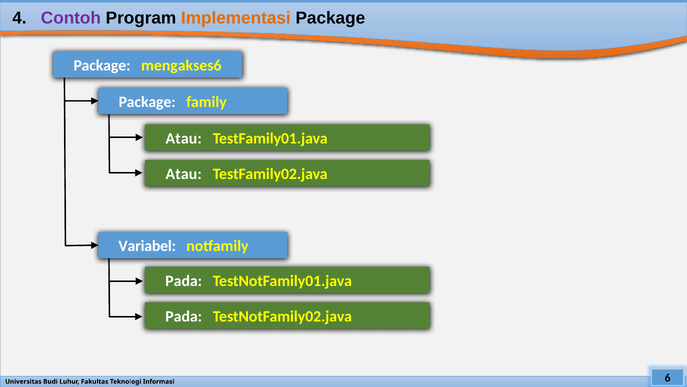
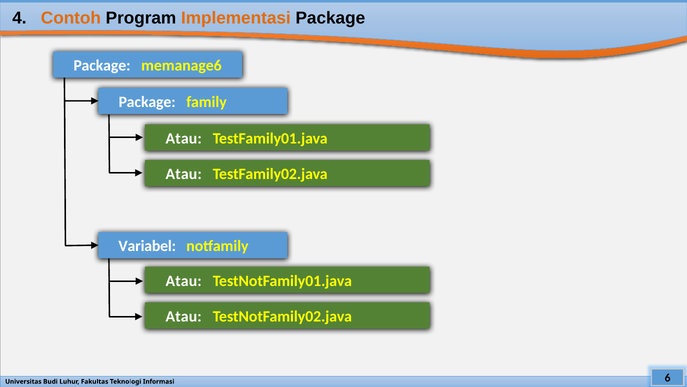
Contoh colour: purple -> orange
mengakses6: mengakses6 -> memanage6
Pada at (184, 280): Pada -> Atau
Pada at (184, 316): Pada -> Atau
